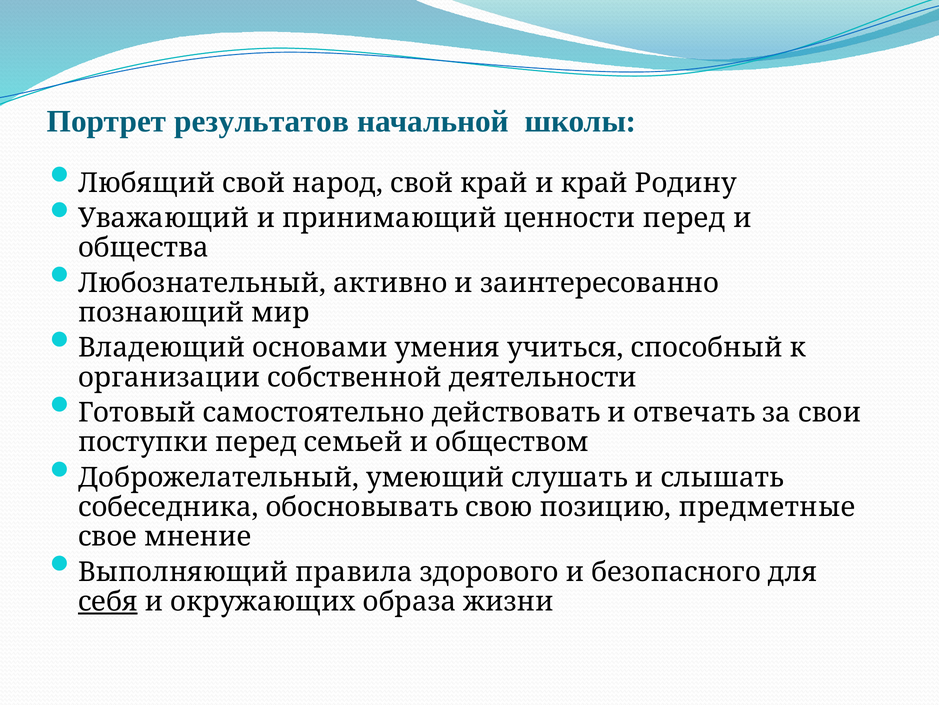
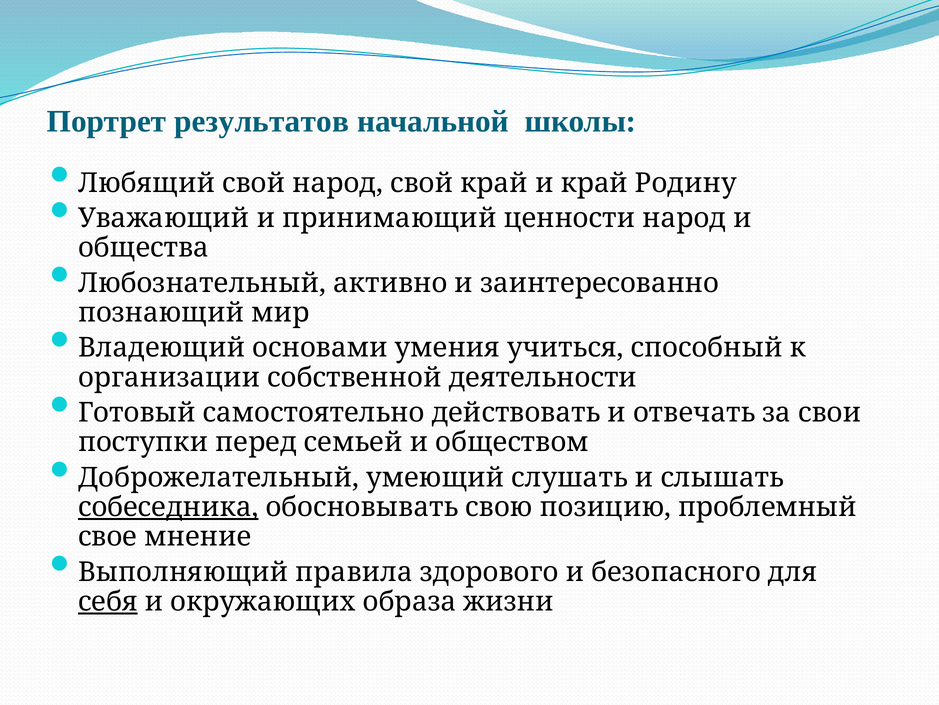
ценности перед: перед -> народ
собеседника underline: none -> present
предметные: предметные -> проблемный
